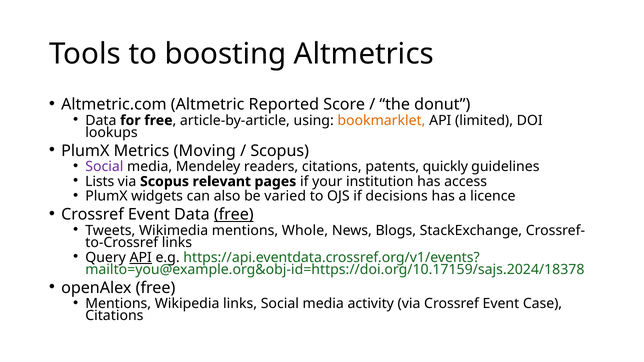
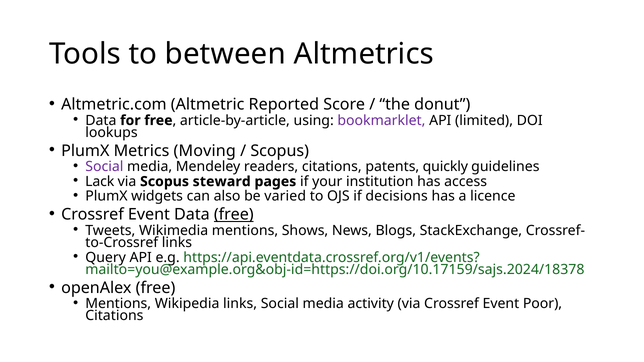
boosting: boosting -> between
bookmarklet colour: orange -> purple
Lists: Lists -> Lack
relevant: relevant -> steward
Whole: Whole -> Shows
API at (141, 258) underline: present -> none
Case: Case -> Poor
